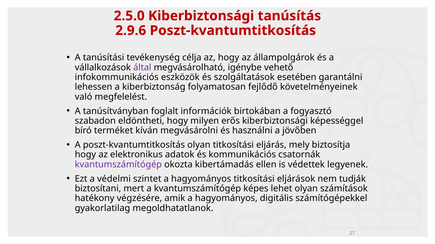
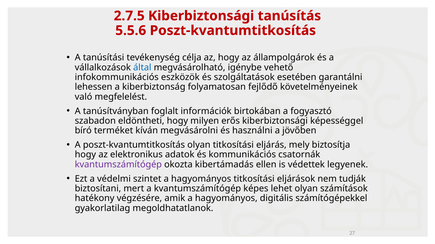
2.5.0: 2.5.0 -> 2.7.5
2.9.6: 2.9.6 -> 5.5.6
által colour: purple -> blue
